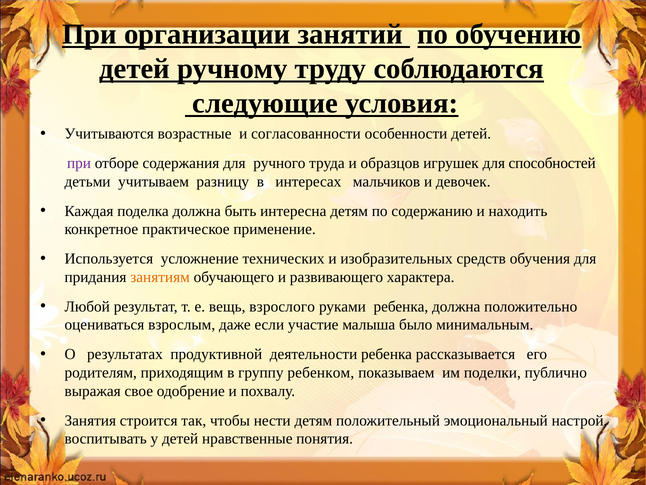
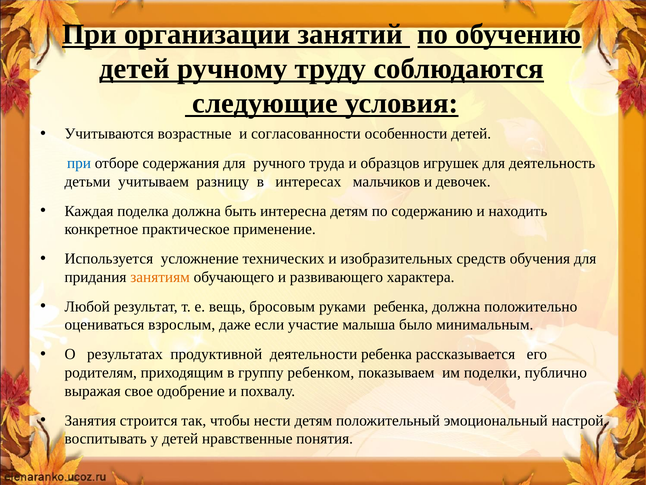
при at (79, 163) colour: purple -> blue
способностей: способностей -> деятельность
взрослого: взрослого -> бросовым
